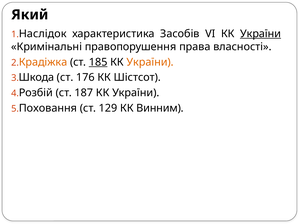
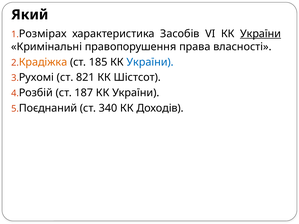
Наслідок: Наслідок -> Розмірах
185 underline: present -> none
України at (150, 62) colour: orange -> blue
Шкода: Шкода -> Рухомі
176: 176 -> 821
Поховання: Поховання -> Поєднаний
129: 129 -> 340
Винним: Винним -> Доходів
